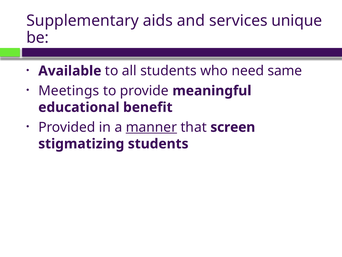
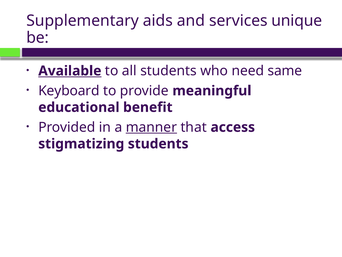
Available underline: none -> present
Meetings: Meetings -> Keyboard
screen: screen -> access
